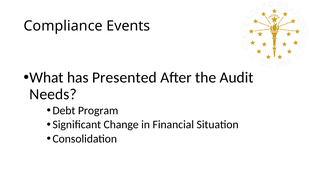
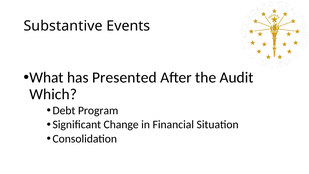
Compliance: Compliance -> Substantive
Needs: Needs -> Which
